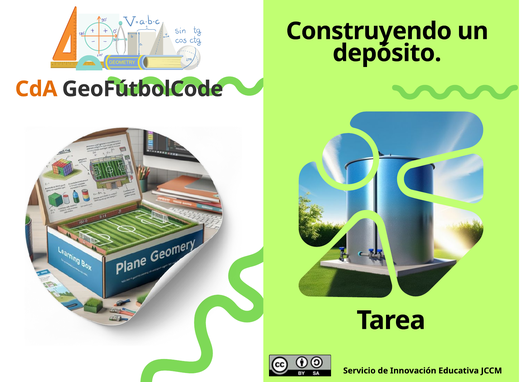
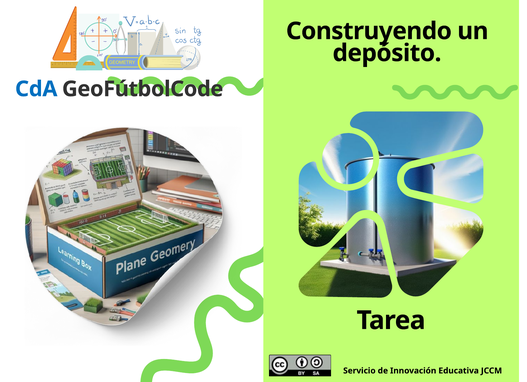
CdA colour: orange -> blue
